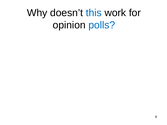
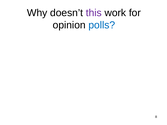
this colour: blue -> purple
